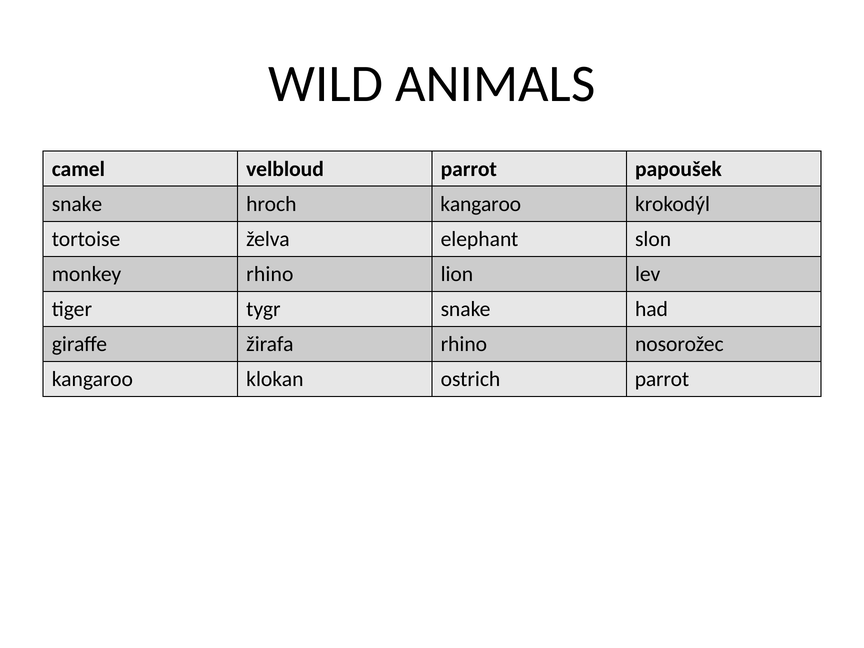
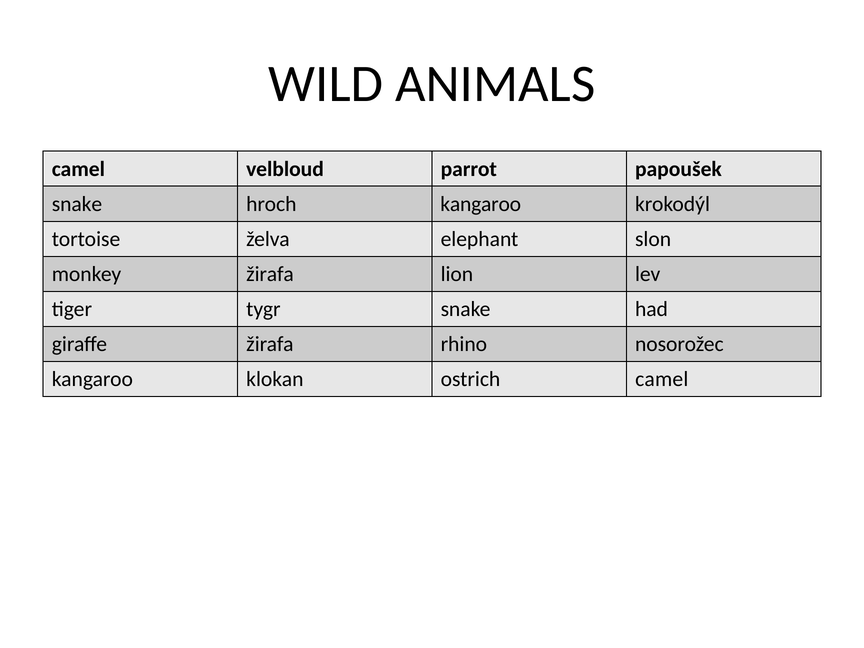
monkey rhino: rhino -> žirafa
ostrich parrot: parrot -> camel
